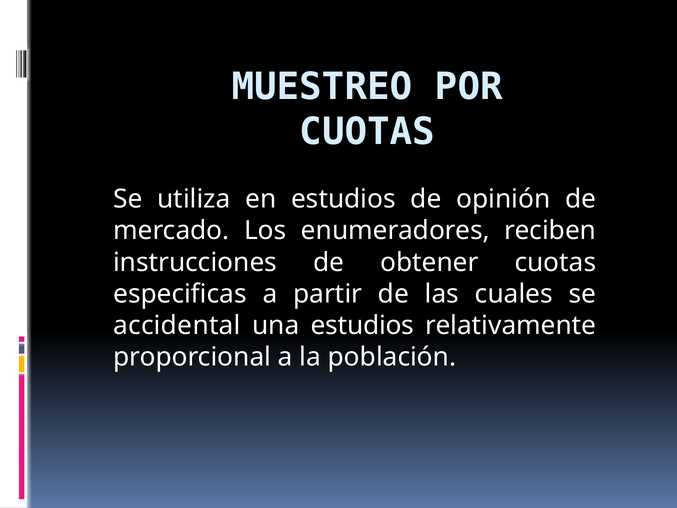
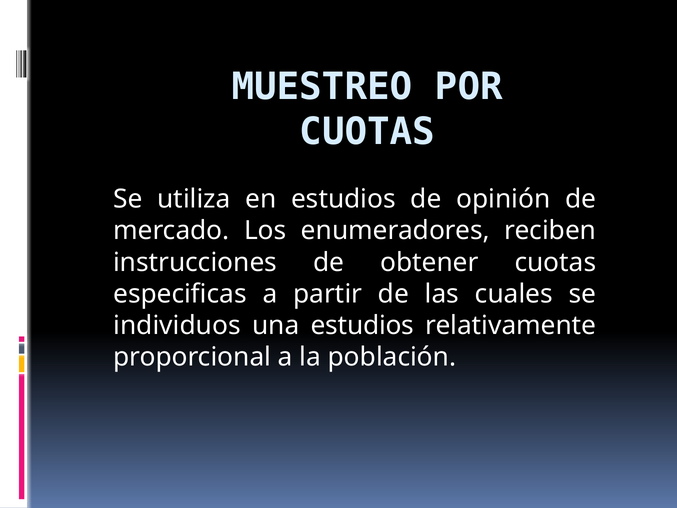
accidental: accidental -> individuos
